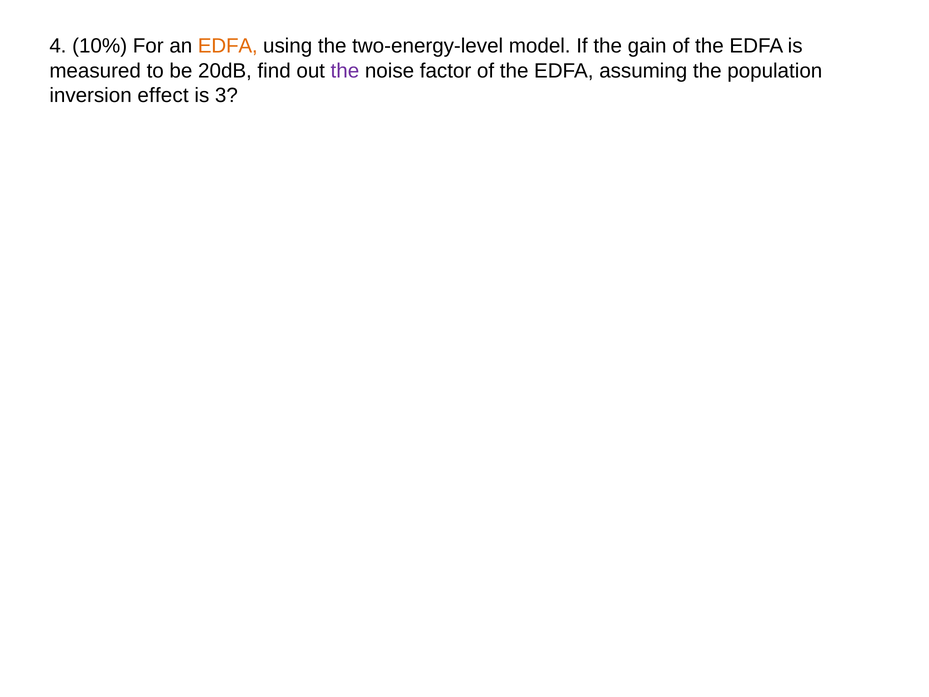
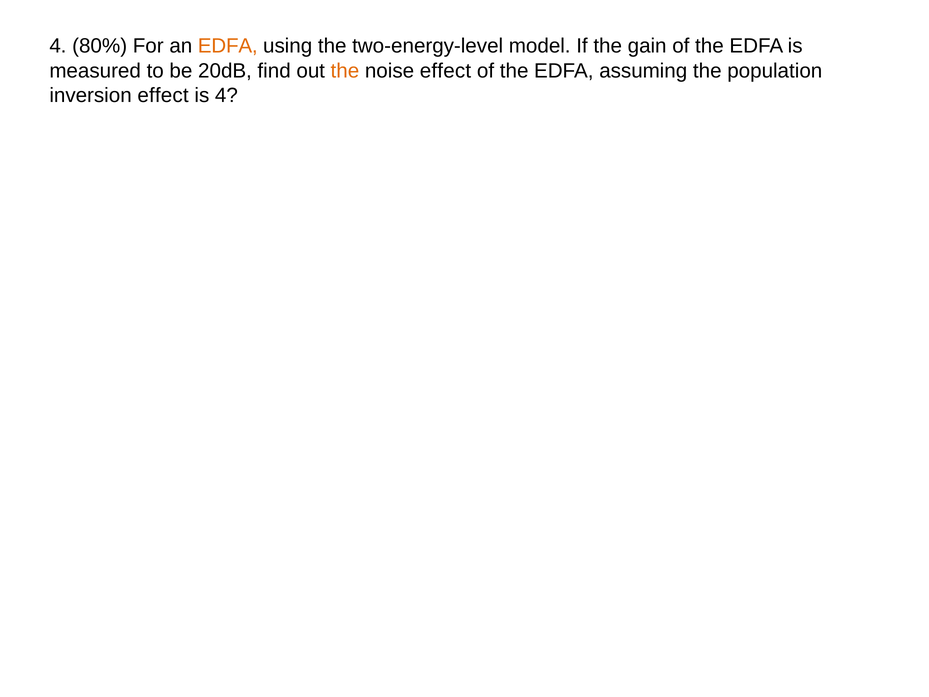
10%: 10% -> 80%
the at (345, 71) colour: purple -> orange
noise factor: factor -> effect
is 3: 3 -> 4
